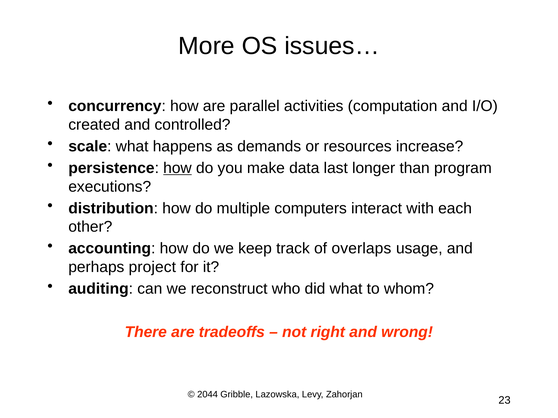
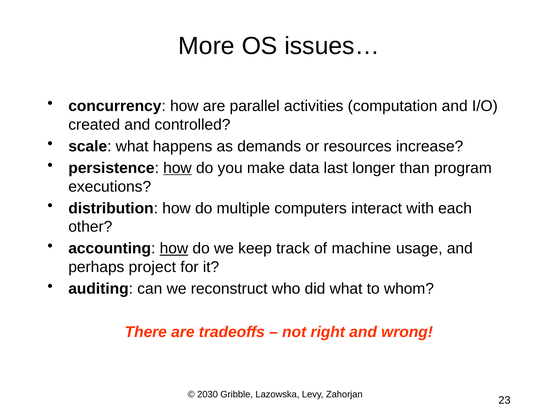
how at (174, 249) underline: none -> present
overlaps: overlaps -> machine
2044: 2044 -> 2030
